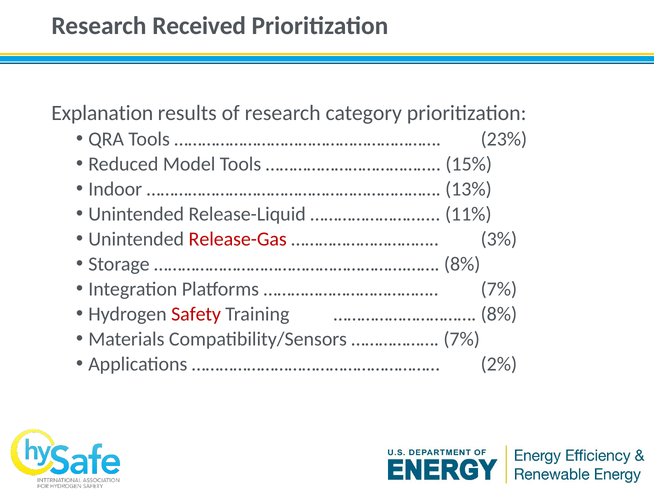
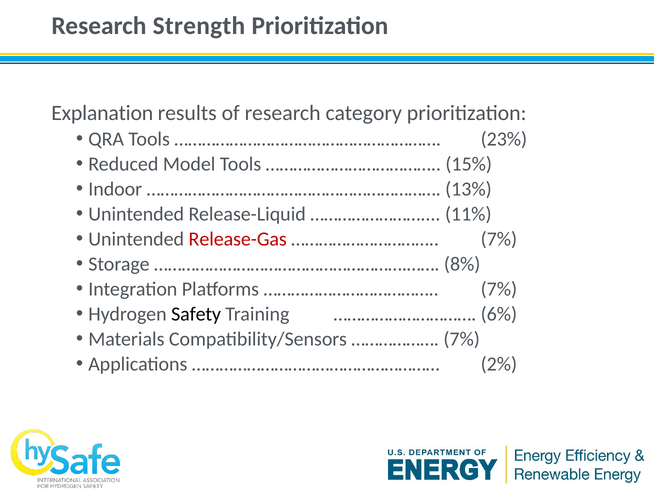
Received: Received -> Strength
3% at (499, 239): 3% -> 7%
Safety colour: red -> black
8% at (499, 314): 8% -> 6%
